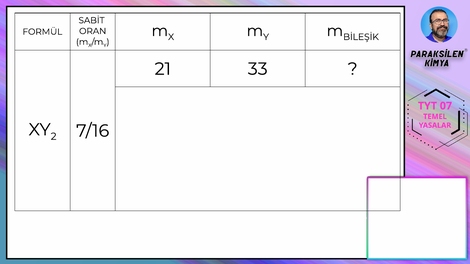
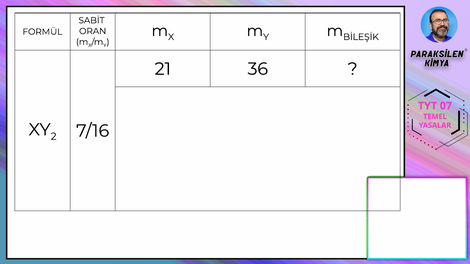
33: 33 -> 36
